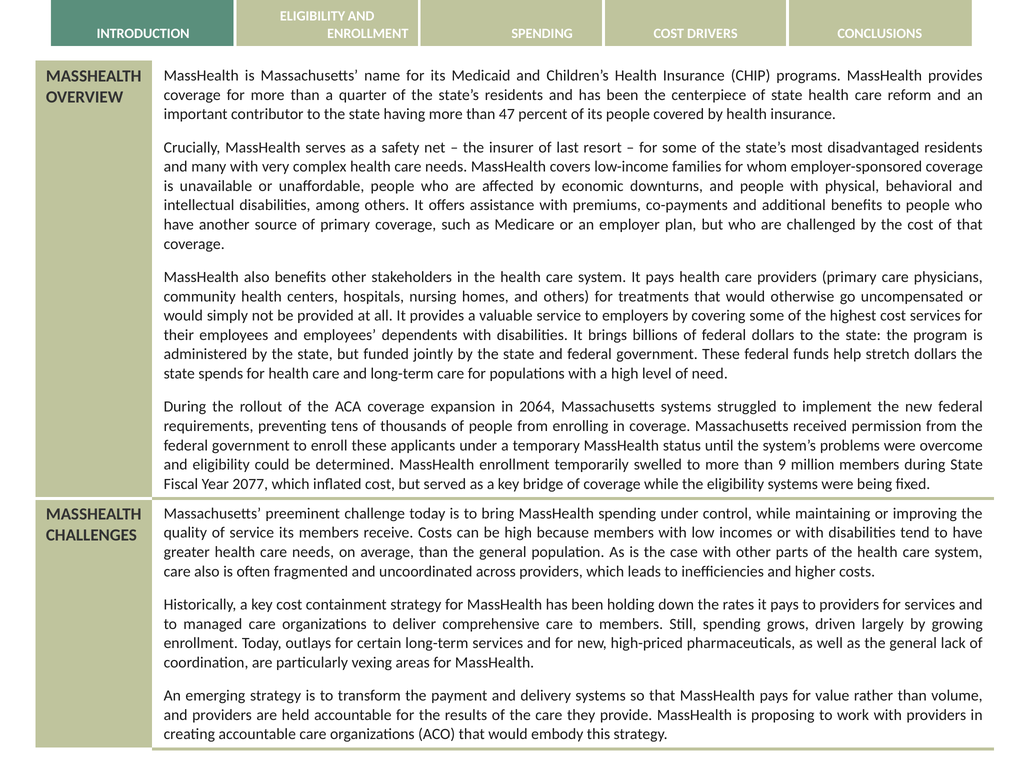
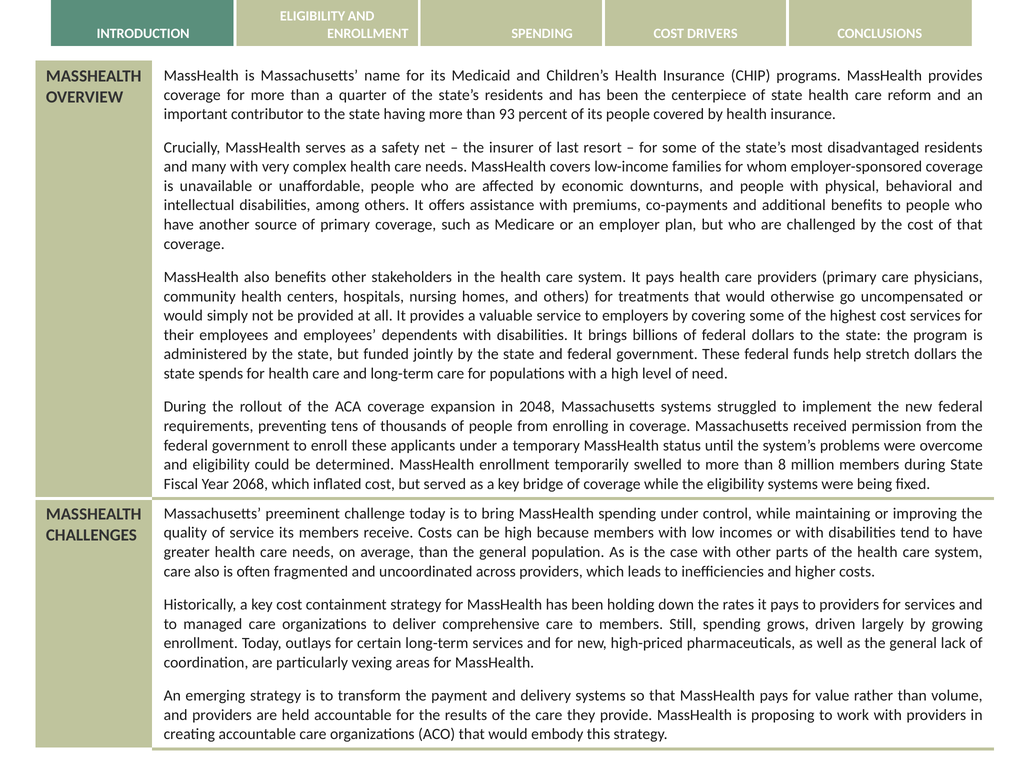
47: 47 -> 93
2064: 2064 -> 2048
9: 9 -> 8
2077: 2077 -> 2068
